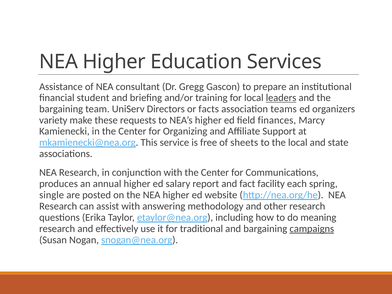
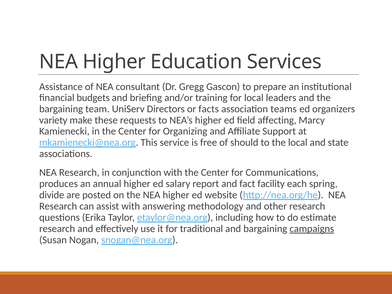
student: student -> budgets
leaders underline: present -> none
finances: finances -> affecting
sheets: sheets -> should
single: single -> divide
meaning: meaning -> estimate
